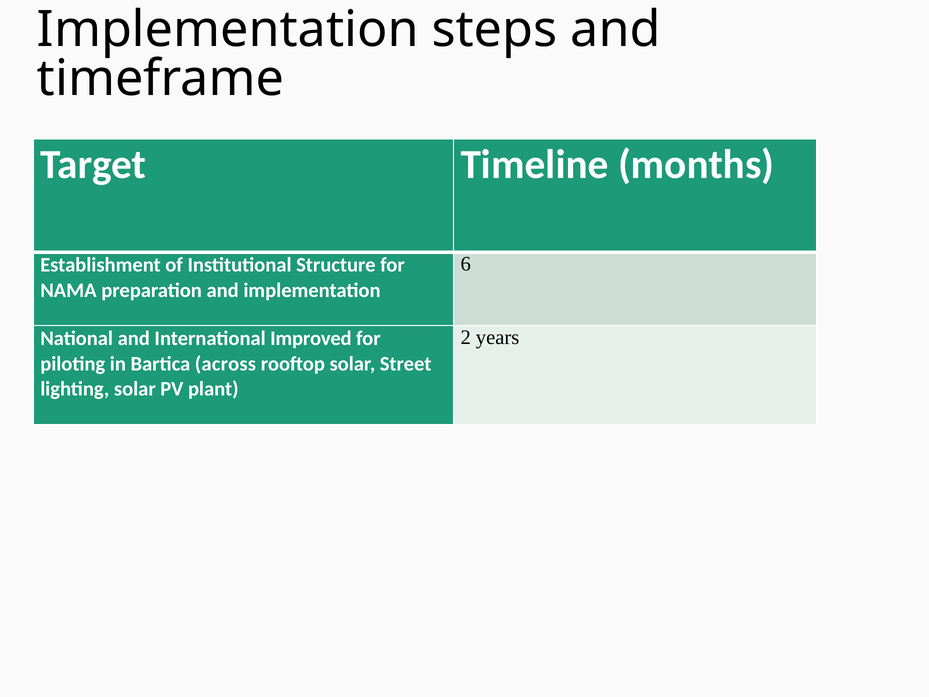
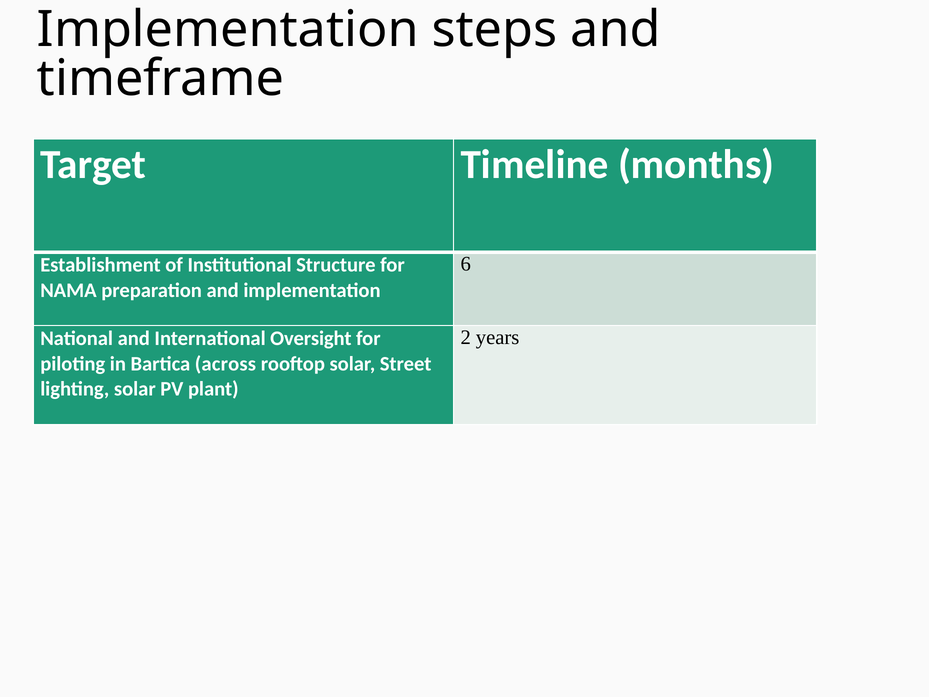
Improved: Improved -> Oversight
